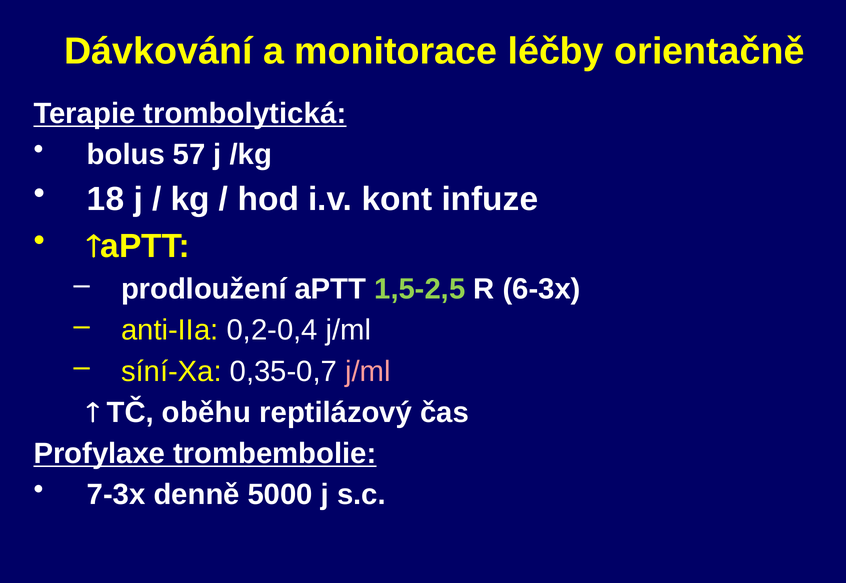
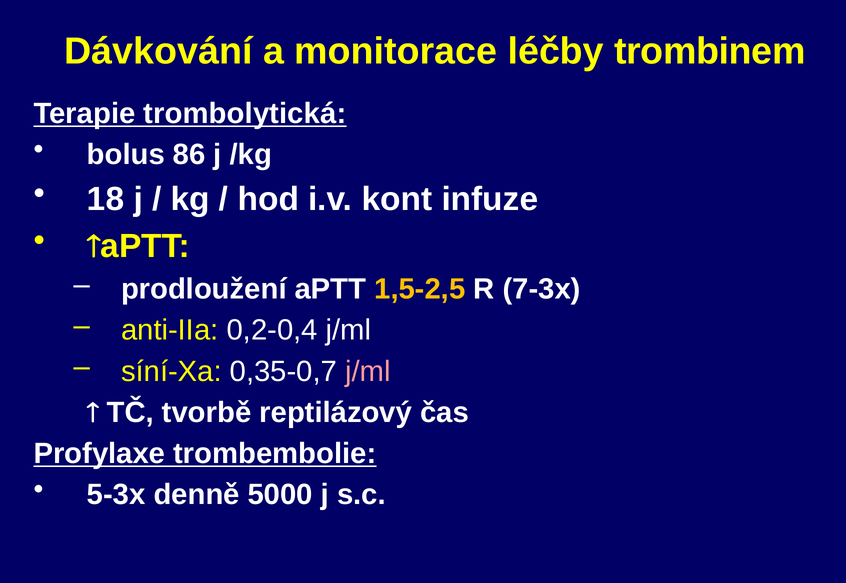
orientačně: orientačně -> trombinem
57: 57 -> 86
1,5-2,5 colour: light green -> yellow
6-3x: 6-3x -> 7-3x
oběhu: oběhu -> tvorbě
7-3x: 7-3x -> 5-3x
